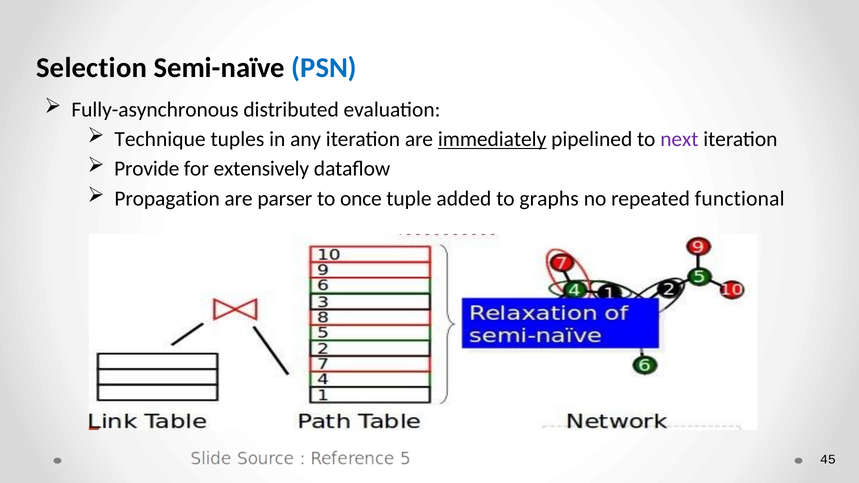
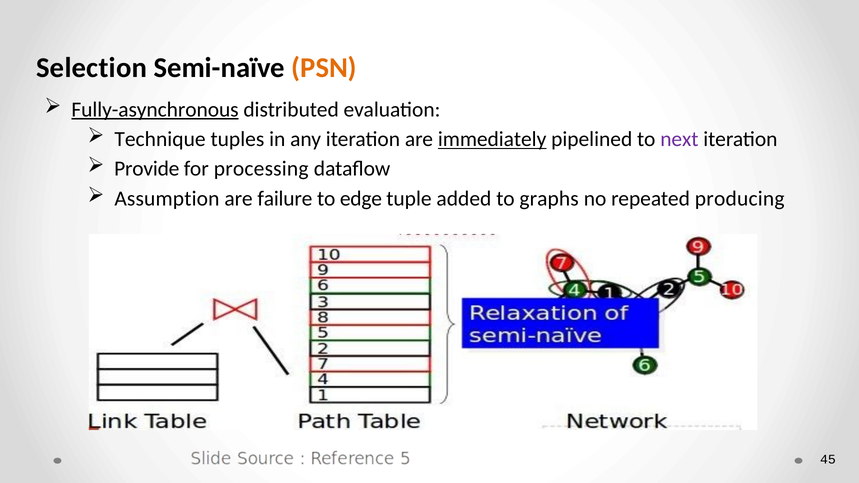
PSN colour: blue -> orange
Fully-asynchronous underline: none -> present
extensively: extensively -> processing
Propagation: Propagation -> Assumption
parser: parser -> failure
once: once -> edge
functional: functional -> producing
